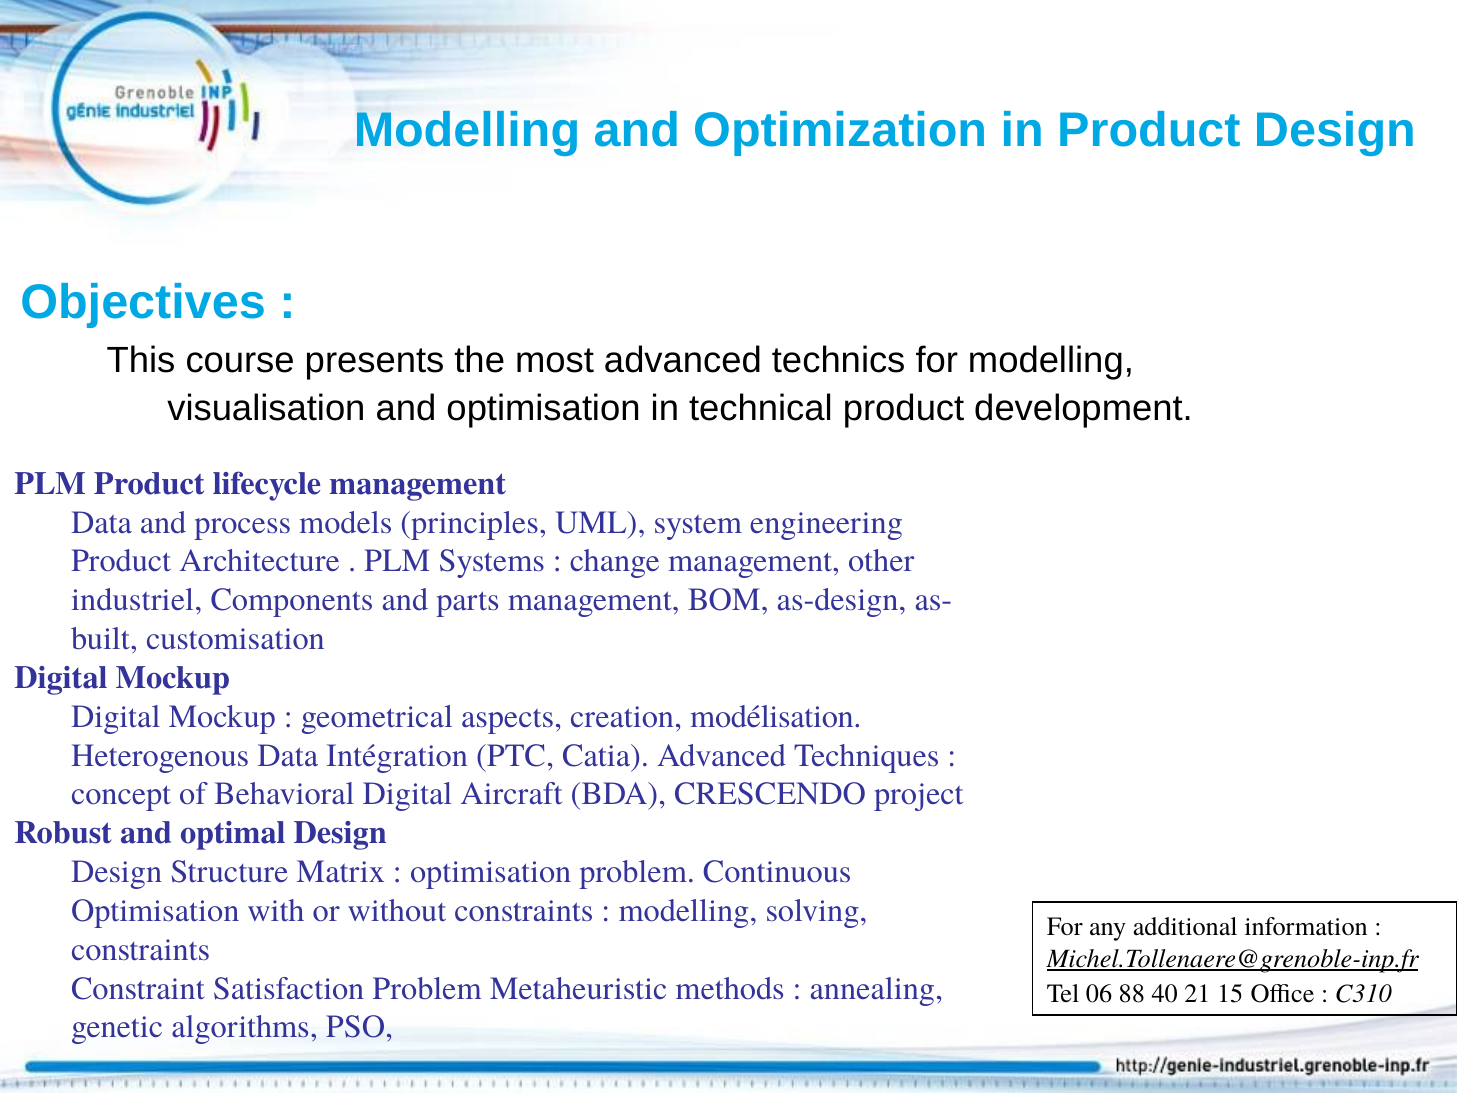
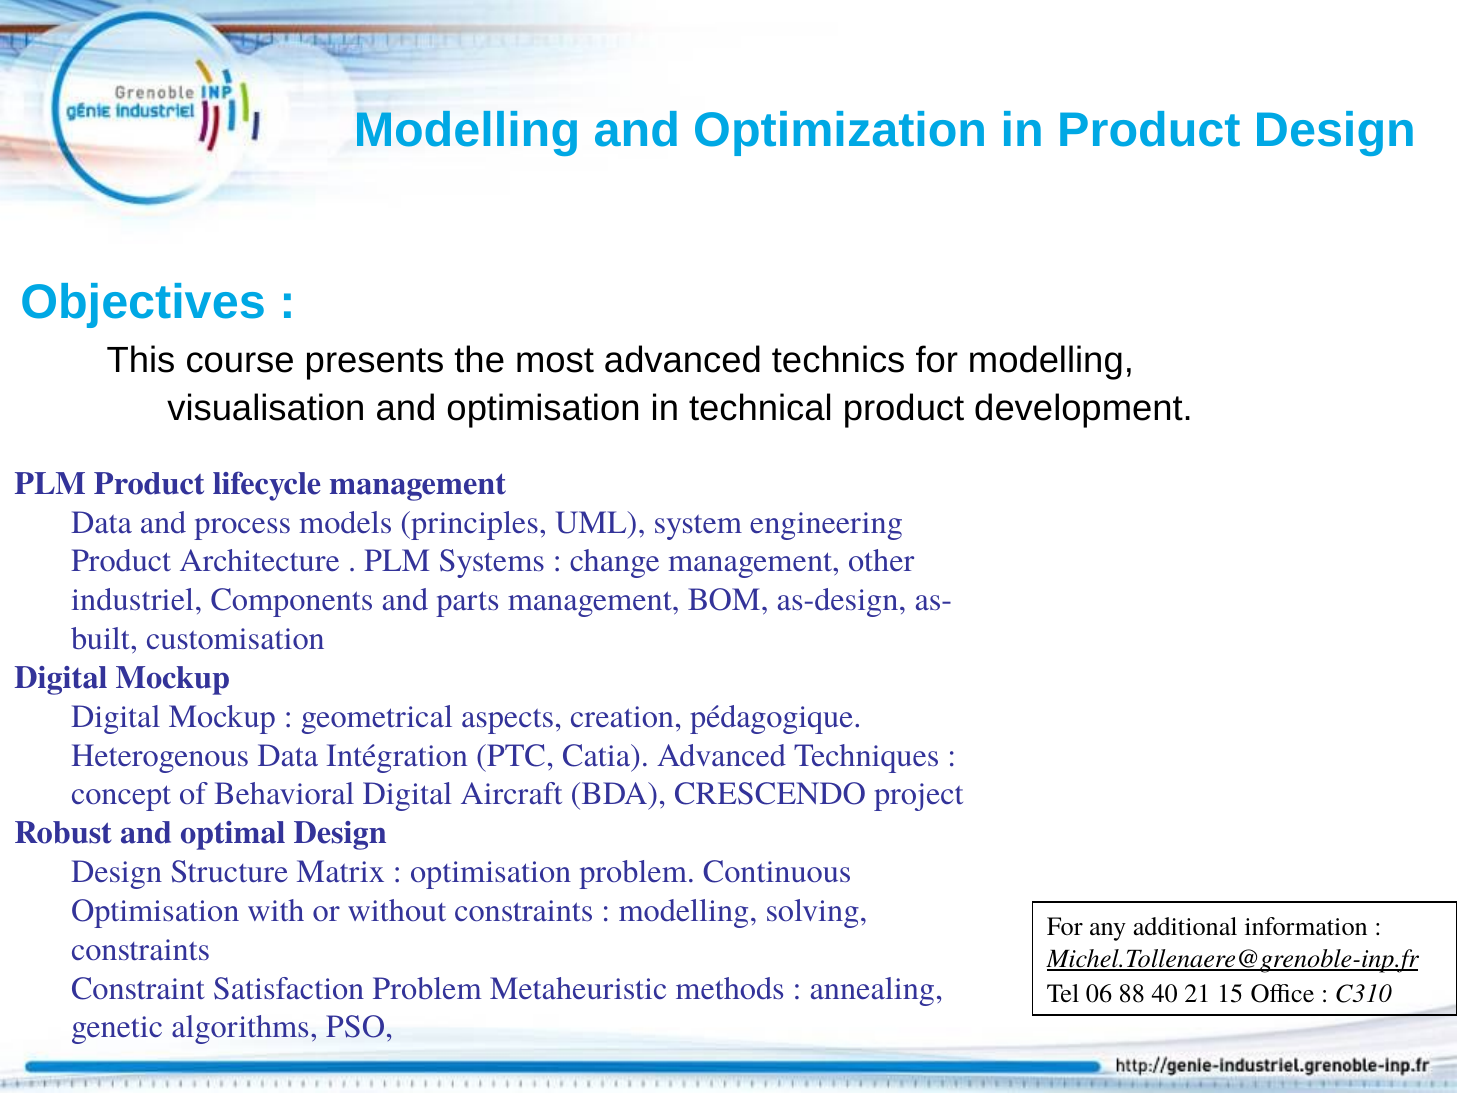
modélisation: modélisation -> pédagogique
